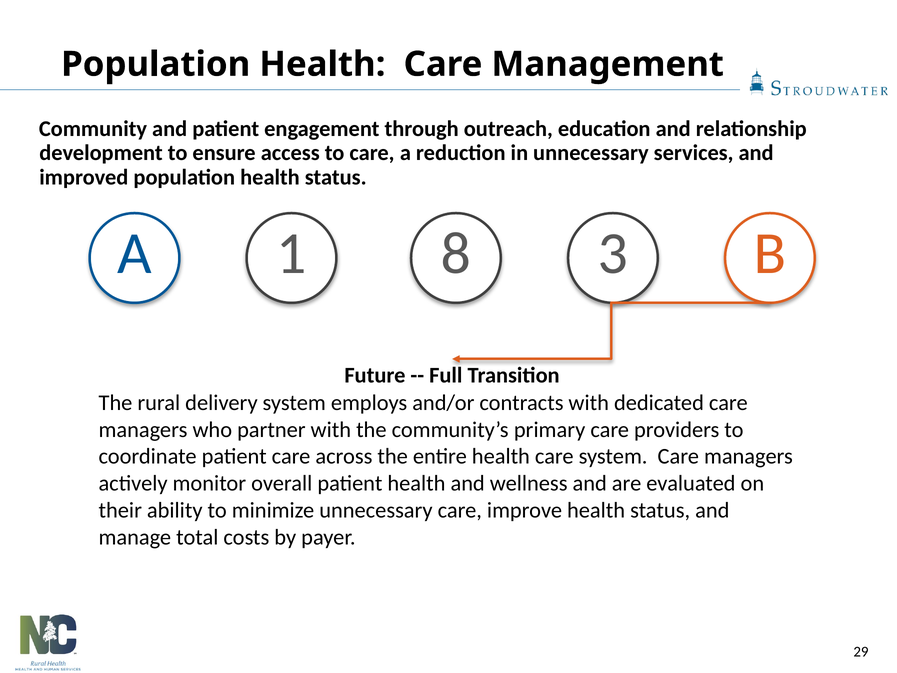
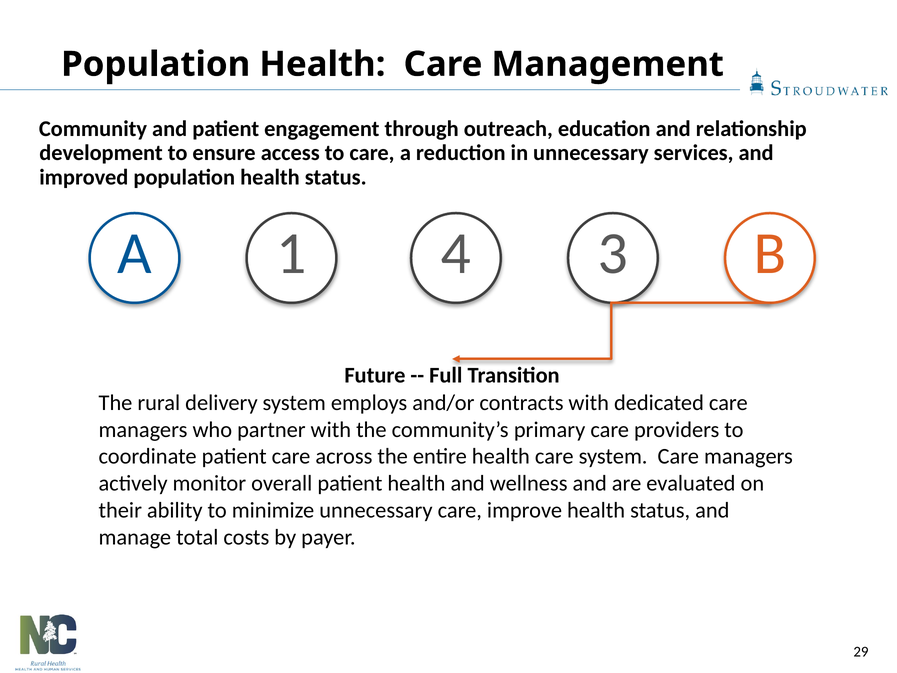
8: 8 -> 4
